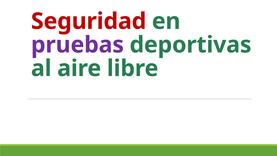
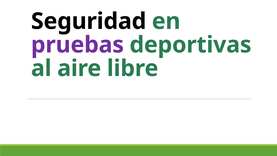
Seguridad colour: red -> black
